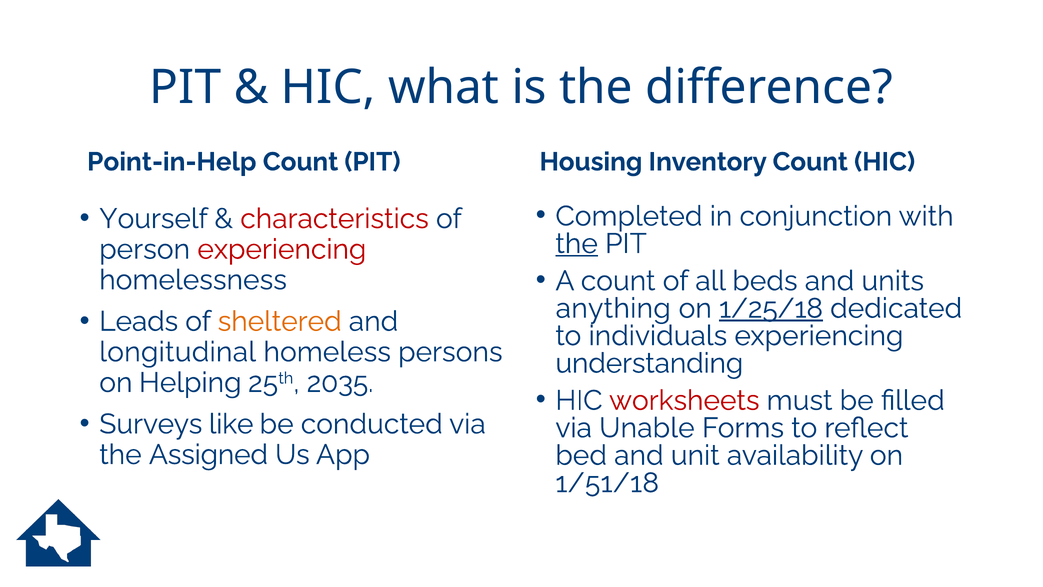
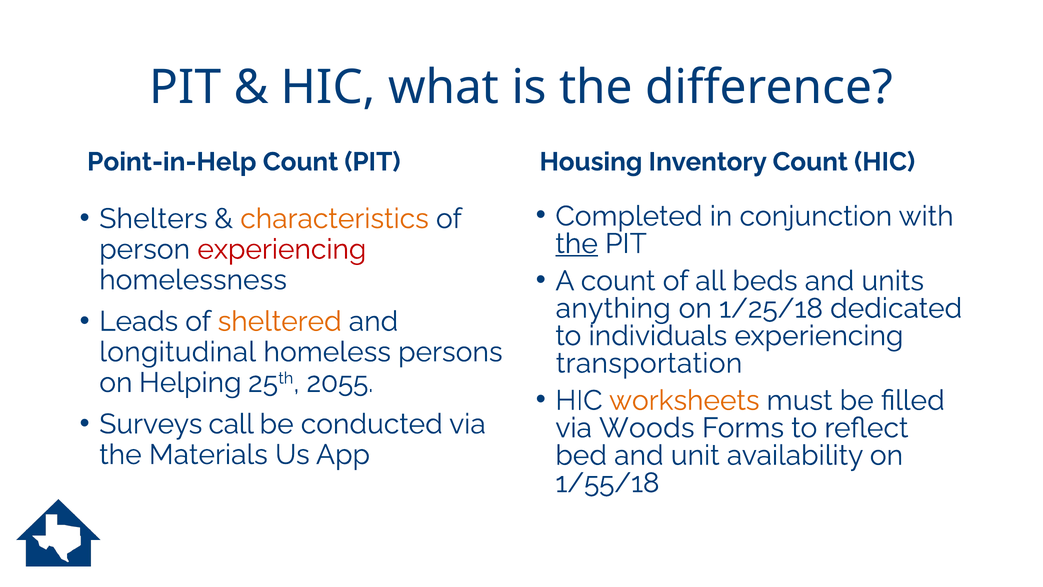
Yourself: Yourself -> Shelters
characteristics colour: red -> orange
1/25/18 underline: present -> none
understanding: understanding -> transportation
2035: 2035 -> 2055
worksheets colour: red -> orange
like: like -> call
Unable: Unable -> Woods
Assigned: Assigned -> Materials
1/51/18: 1/51/18 -> 1/55/18
